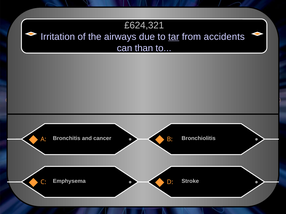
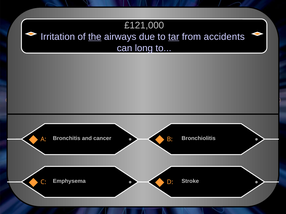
£624,321: £624,321 -> £121,000
the underline: none -> present
than: than -> long
